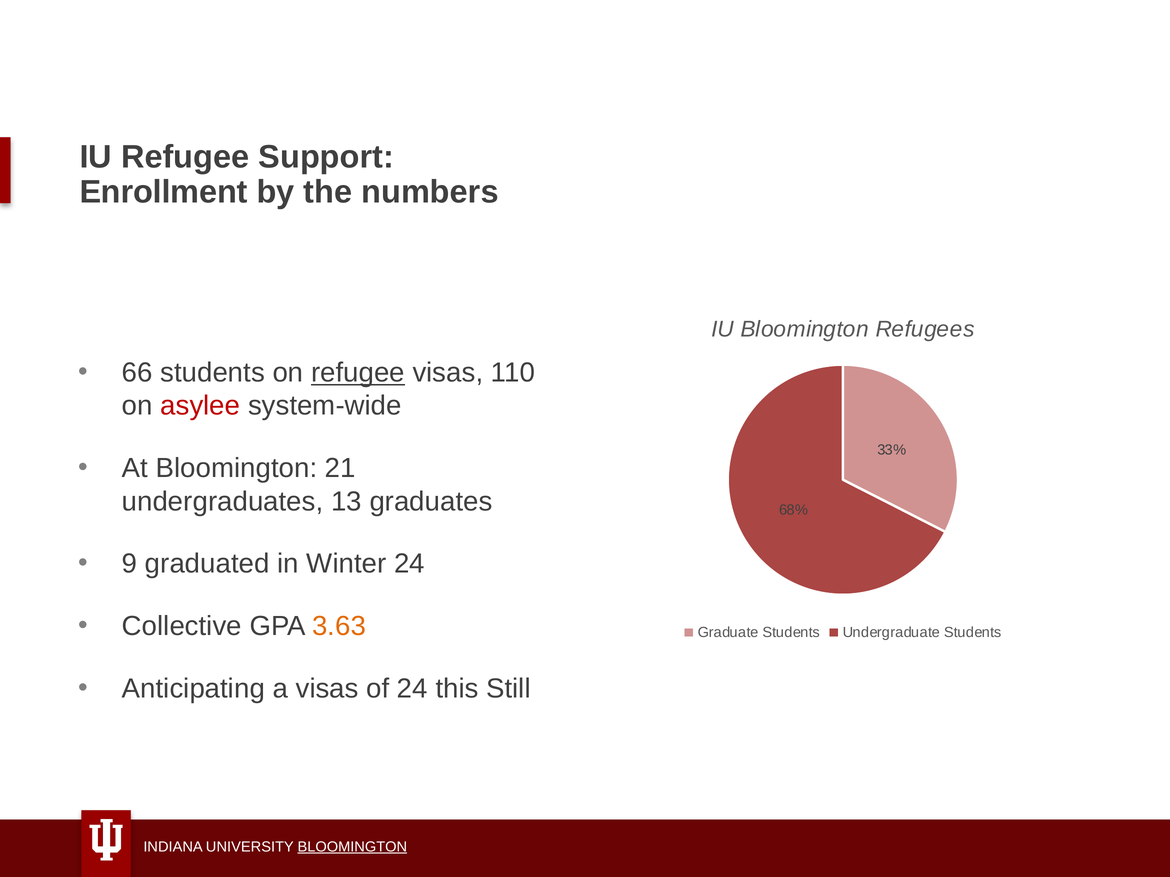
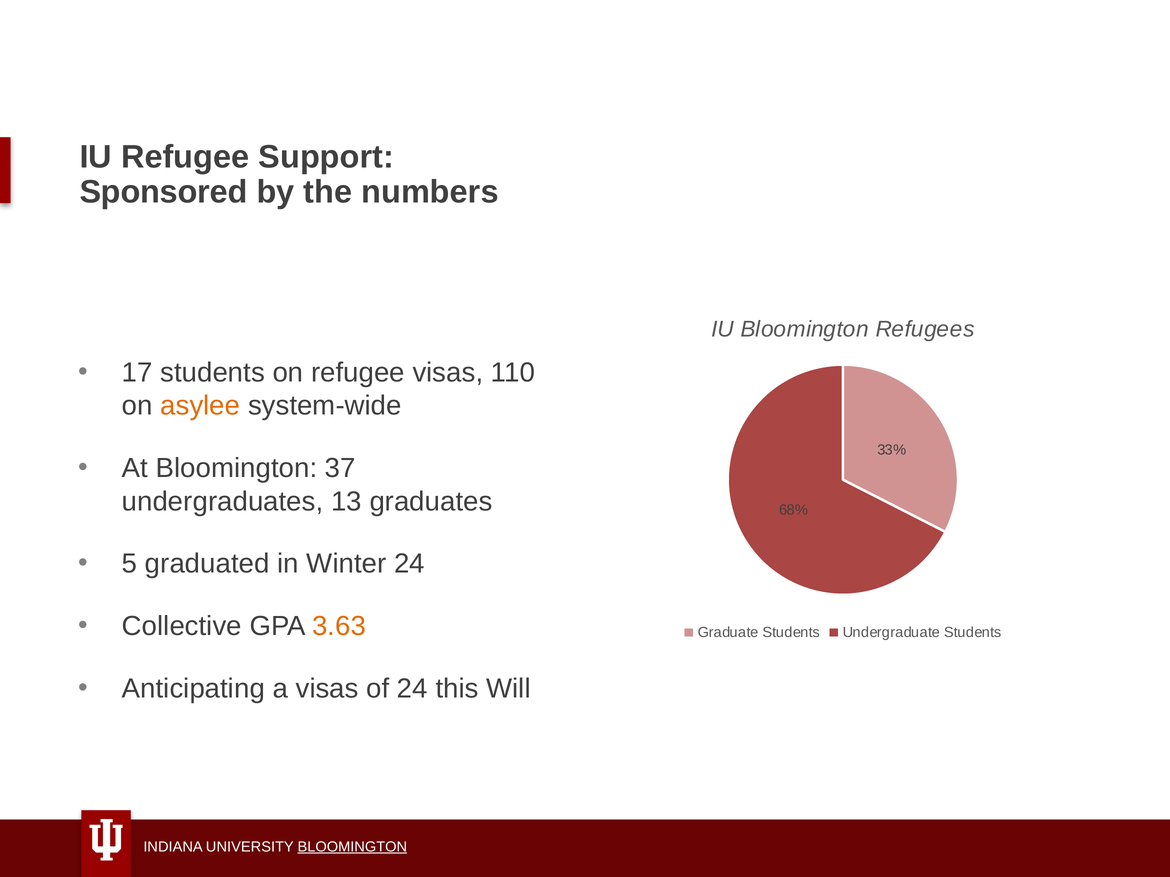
Enrollment: Enrollment -> Sponsored
66: 66 -> 17
refugee at (358, 373) underline: present -> none
asylee colour: red -> orange
21: 21 -> 37
9: 9 -> 5
Still: Still -> Will
